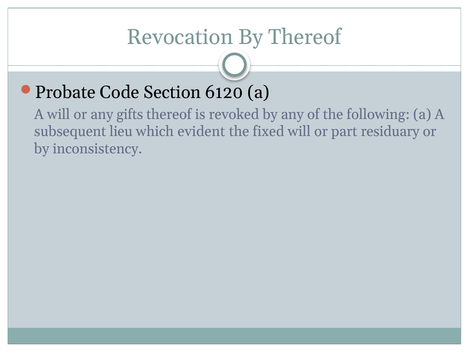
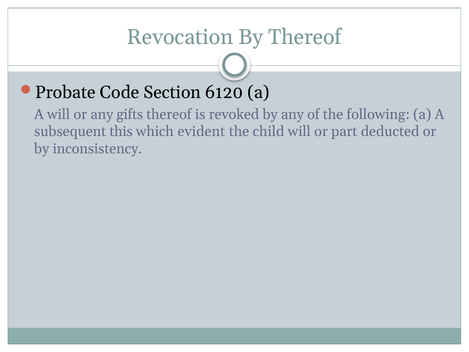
lieu: lieu -> this
fixed: fixed -> child
residuary: residuary -> deducted
